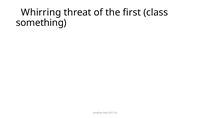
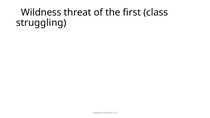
Whirring: Whirring -> Wildness
something: something -> struggling
